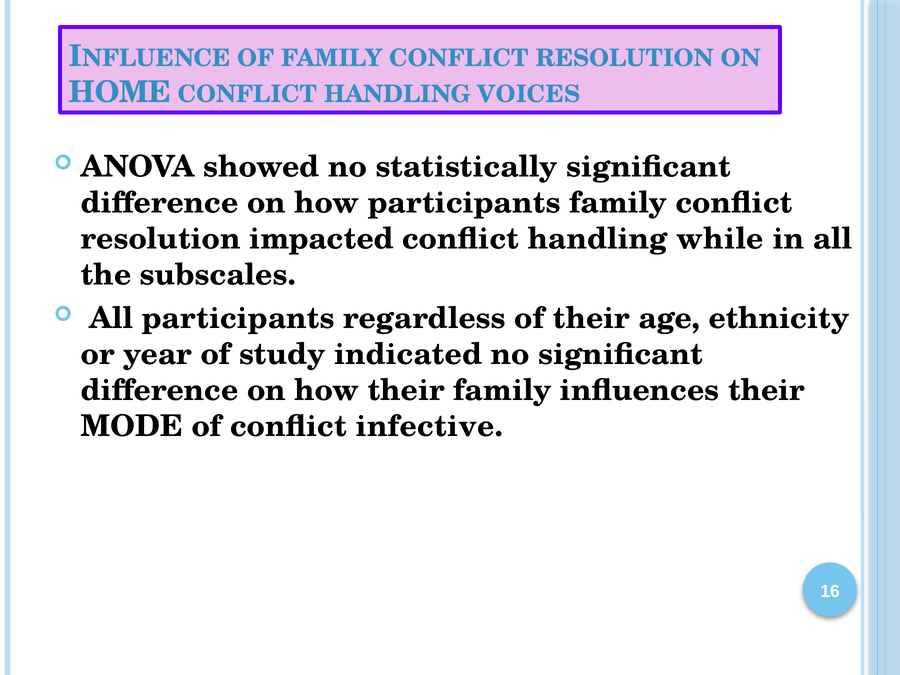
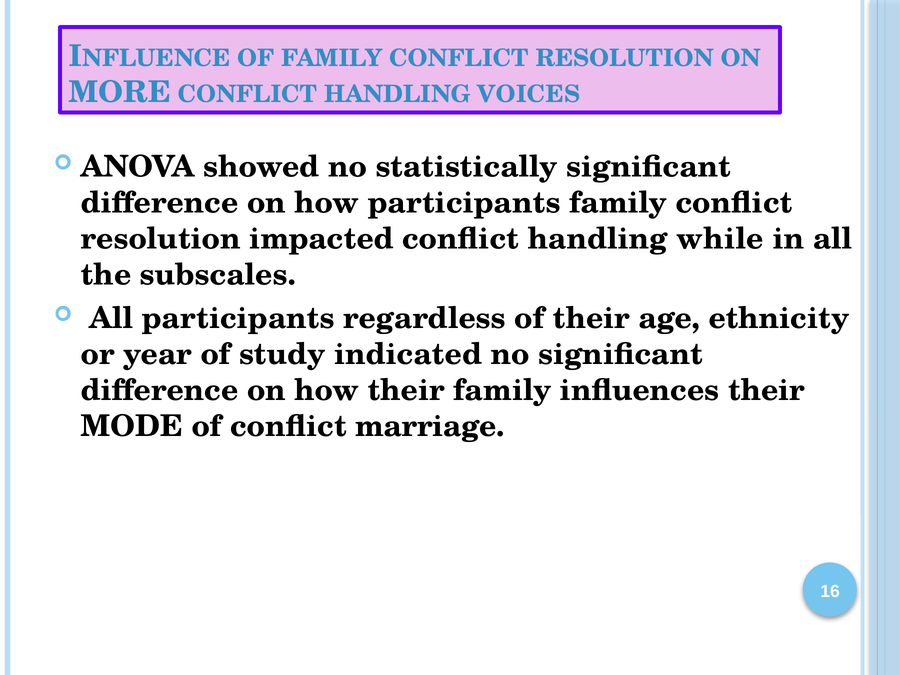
HOME: HOME -> MORE
infective: infective -> marriage
